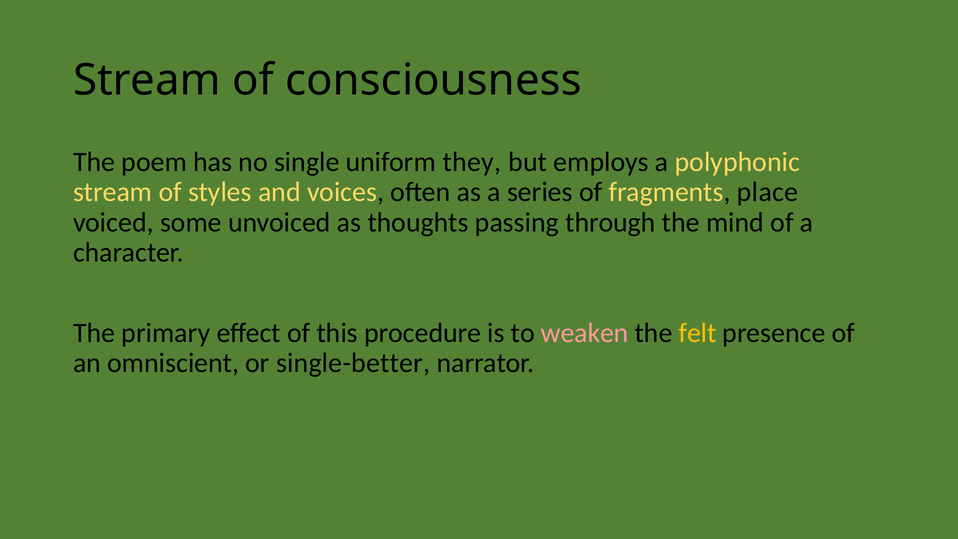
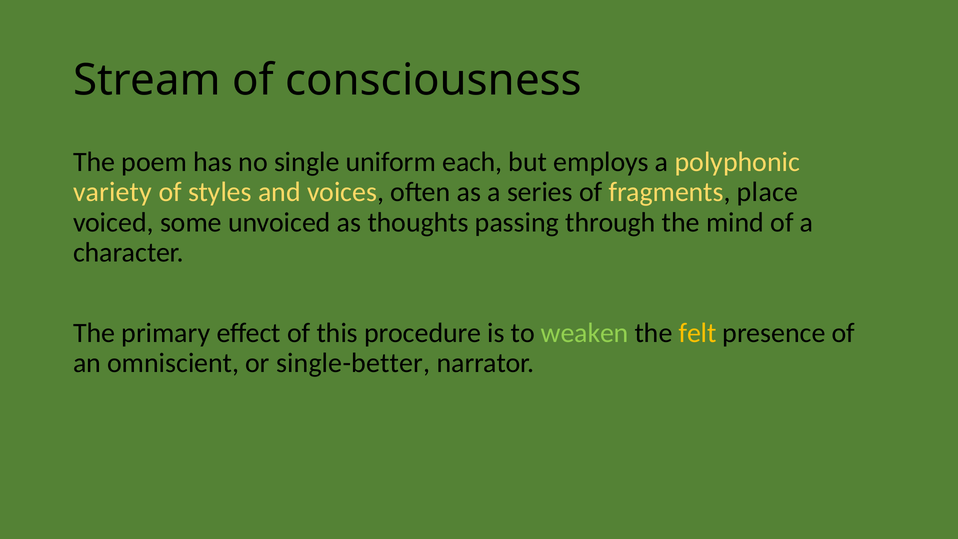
they: they -> each
stream at (113, 192): stream -> variety
weaken colour: pink -> light green
